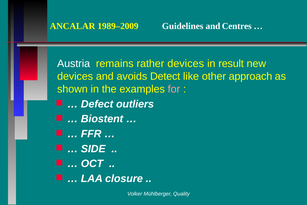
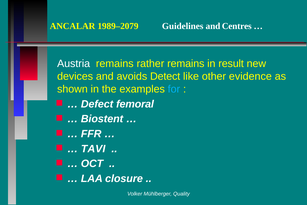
1989–2009: 1989–2009 -> 1989–2079
rather devices: devices -> remains
approach: approach -> evidence
for colour: pink -> light blue
outliers: outliers -> femoral
SIDE: SIDE -> TAVI
